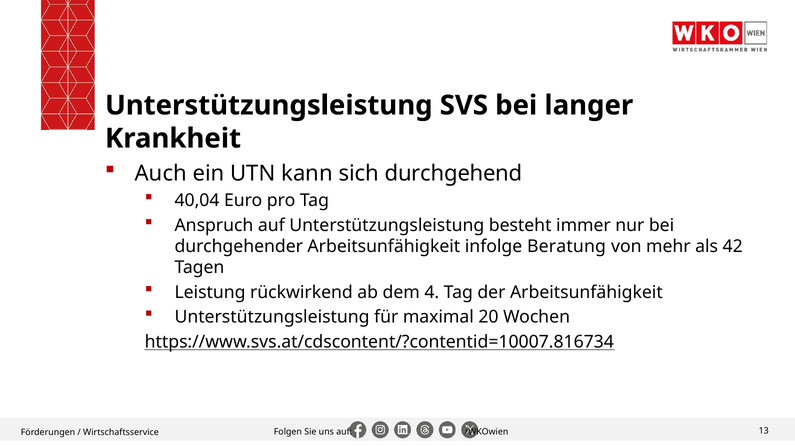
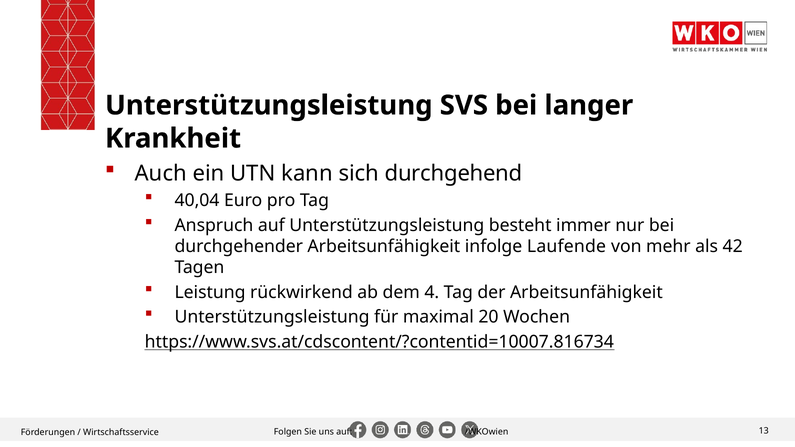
Beratung: Beratung -> Laufende
